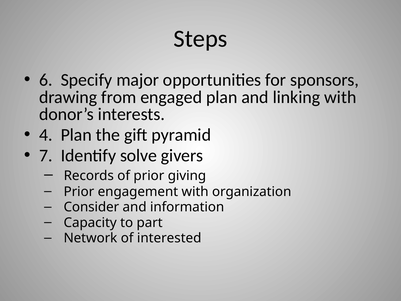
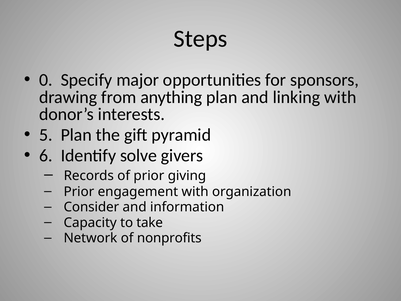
6: 6 -> 0
engaged: engaged -> anything
4: 4 -> 5
7: 7 -> 6
part: part -> take
interested: interested -> nonprofits
